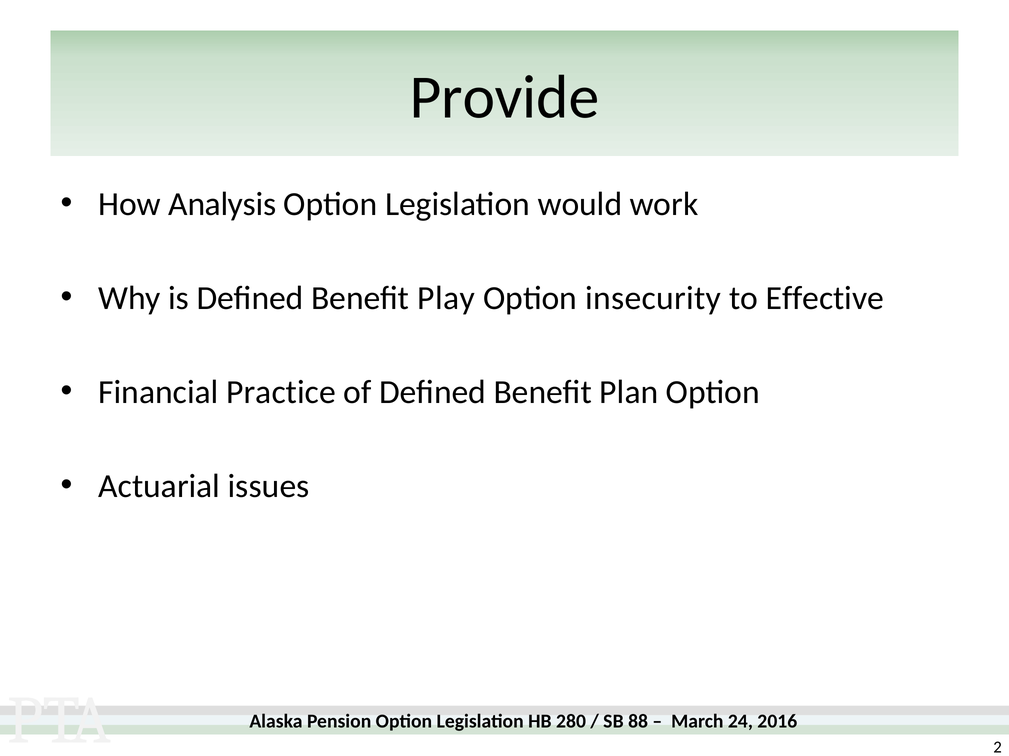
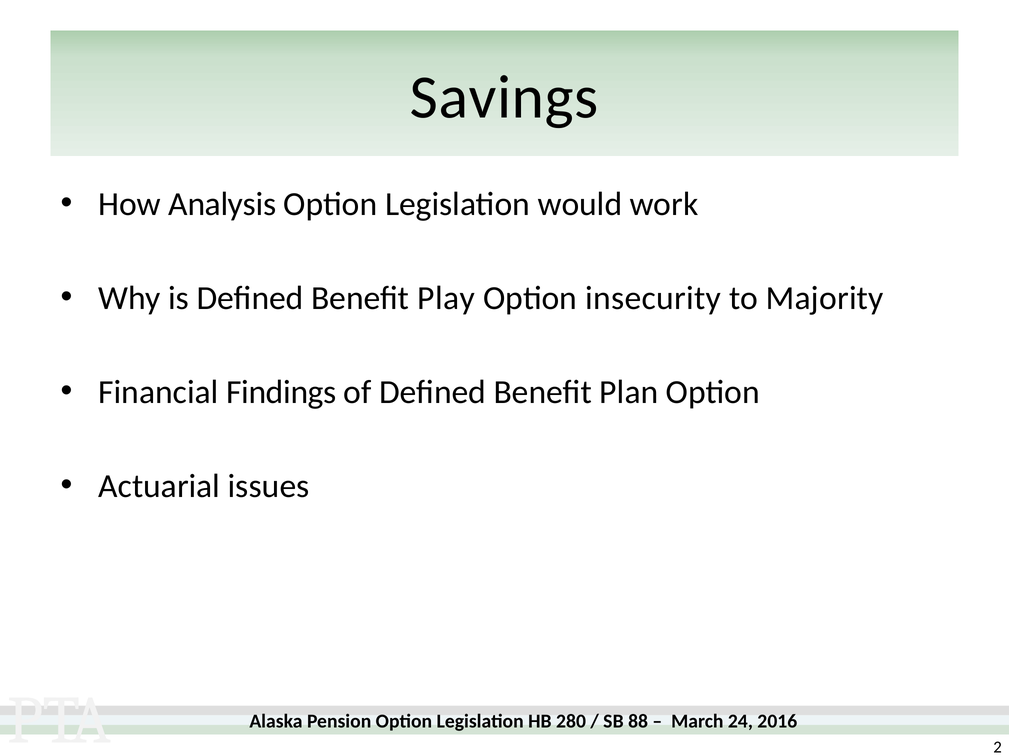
Provide: Provide -> Savings
Effective: Effective -> Majority
Practice: Practice -> Findings
